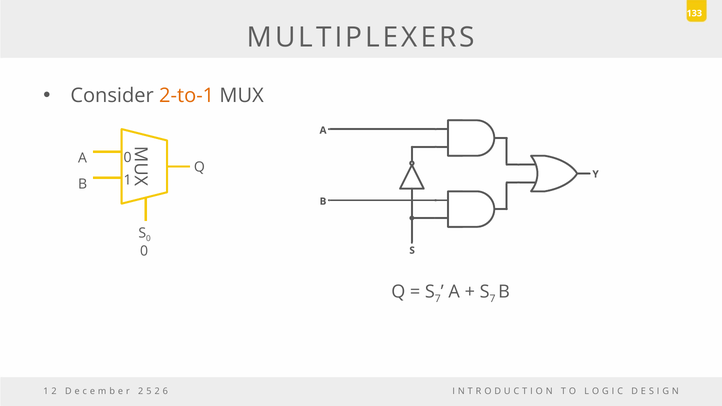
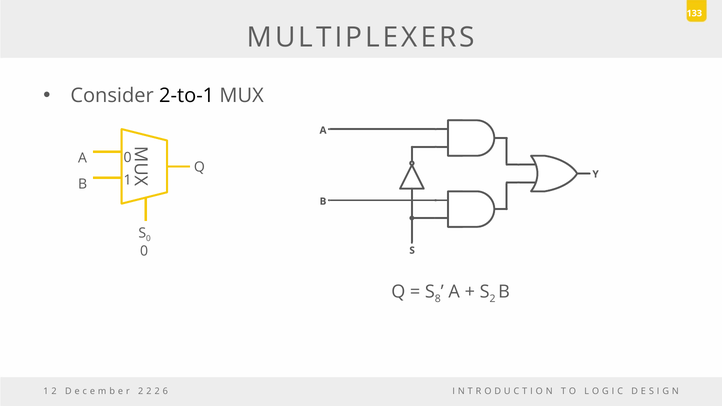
2-to-1 colour: orange -> black
7 at (438, 299): 7 -> 8
7 at (492, 299): 7 -> 2
5 at (149, 391): 5 -> 2
